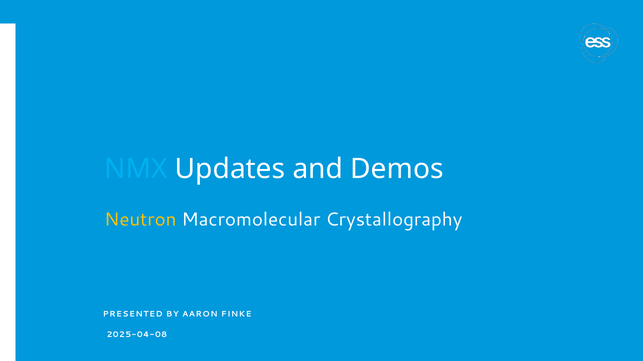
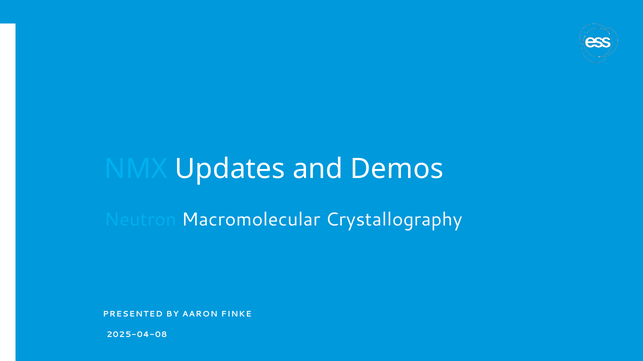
Neutron colour: yellow -> light blue
